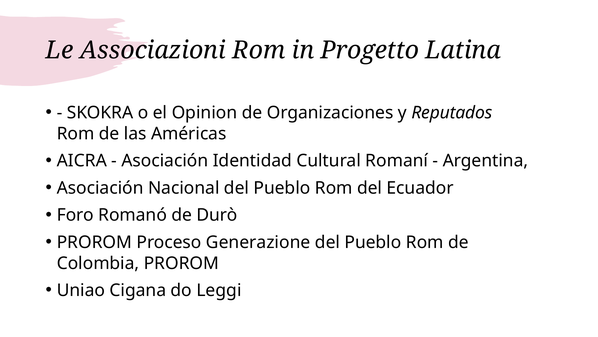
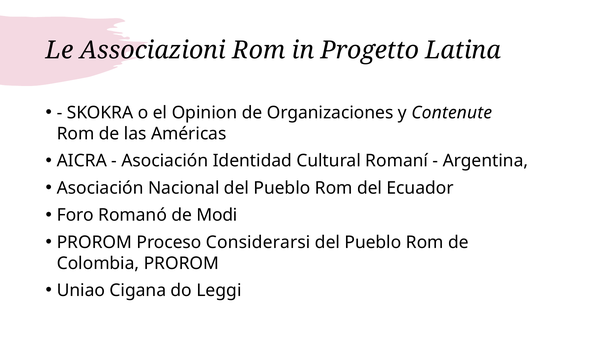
Reputados: Reputados -> Contenute
Durò: Durò -> Modi
Generazione: Generazione -> Considerarsi
